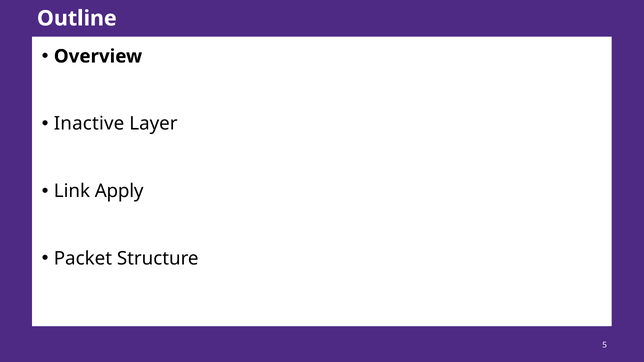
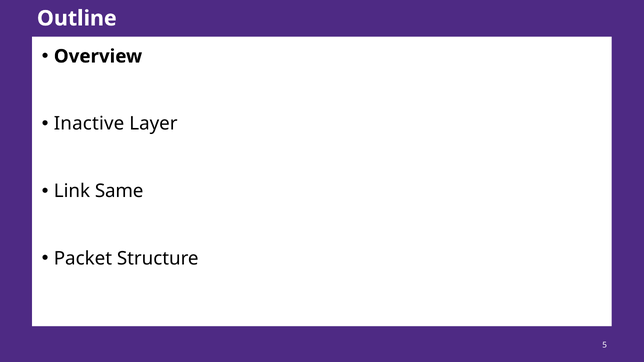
Apply: Apply -> Same
